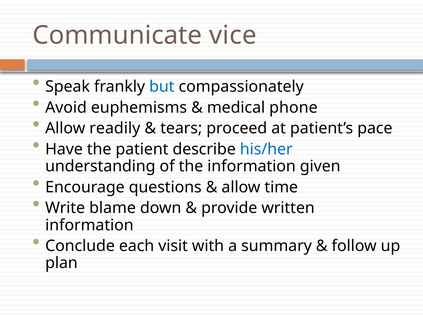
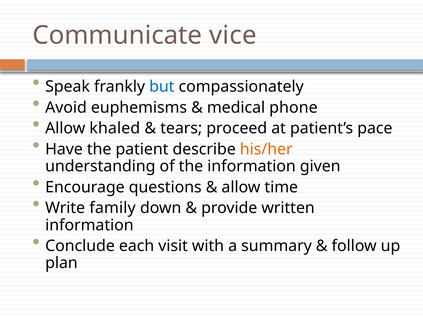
readily: readily -> khaled
his/her colour: blue -> orange
blame: blame -> family
